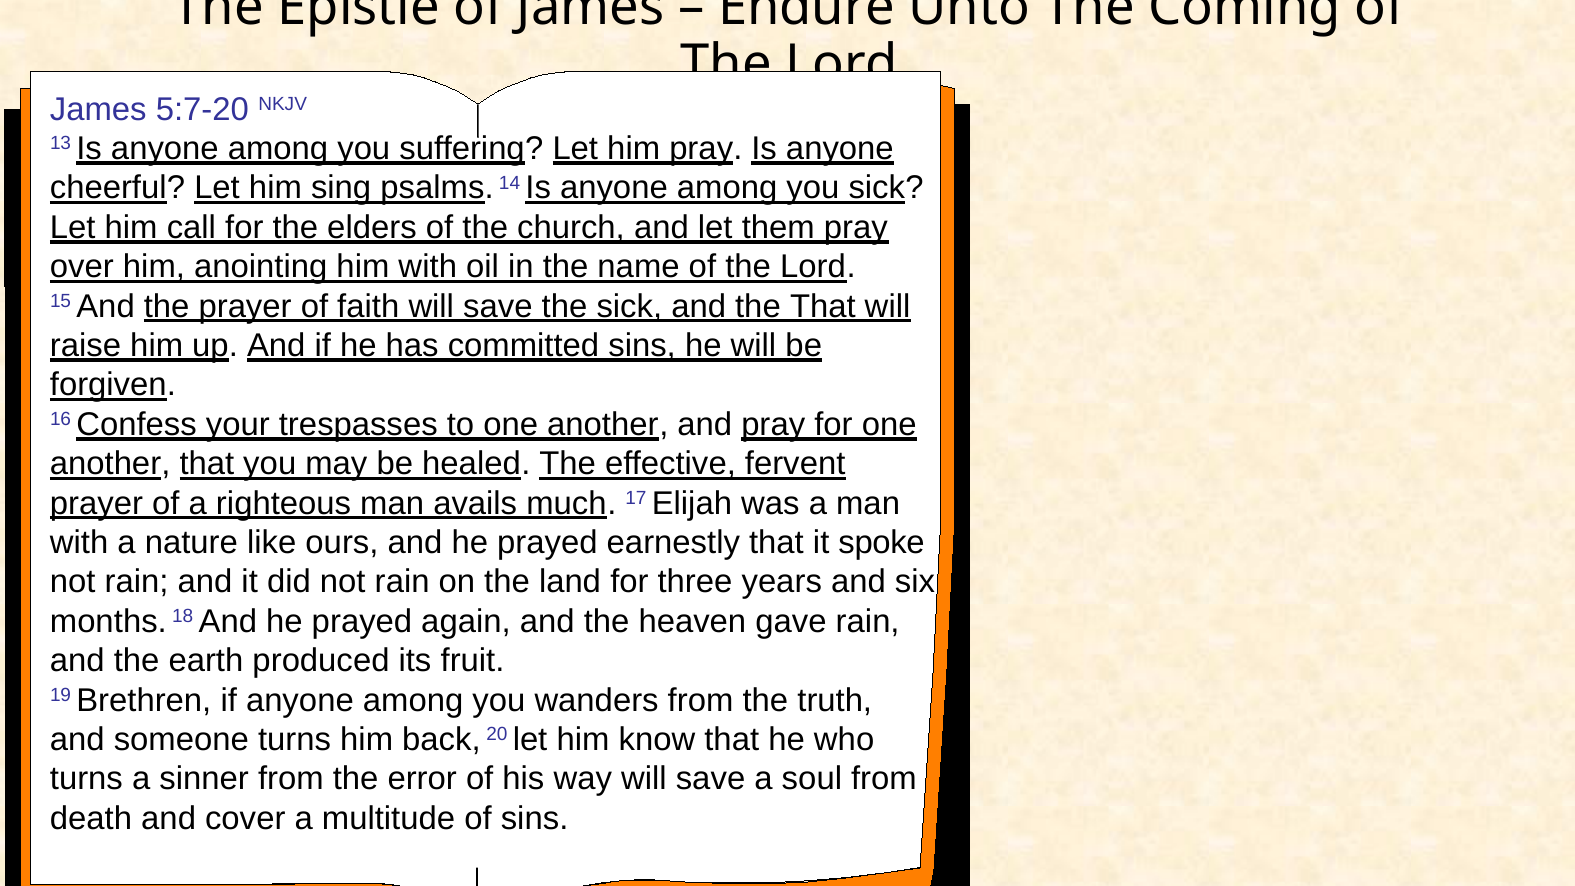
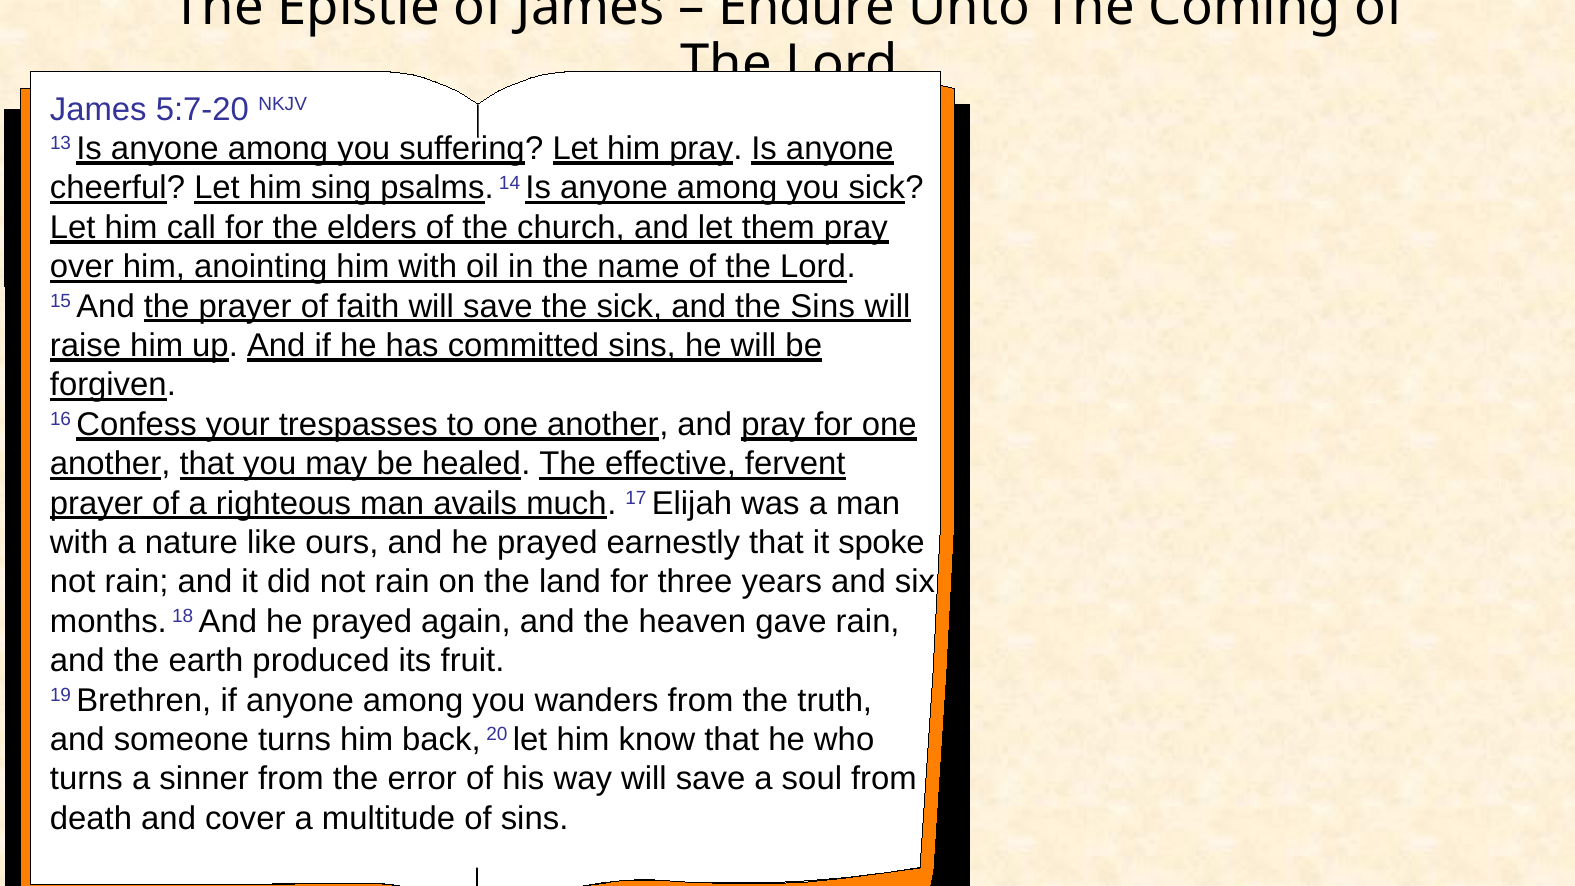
the That: That -> Sins
